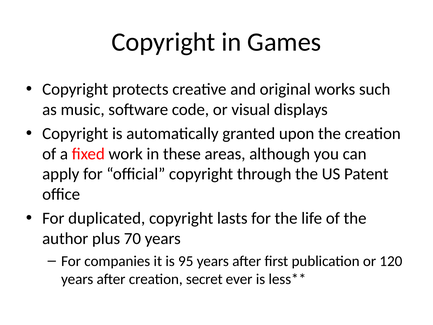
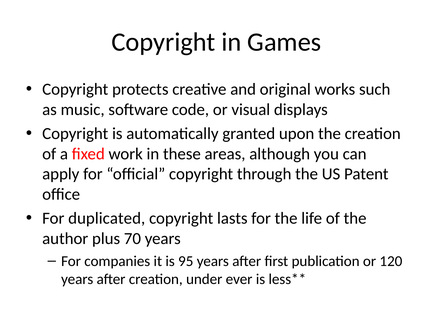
secret: secret -> under
